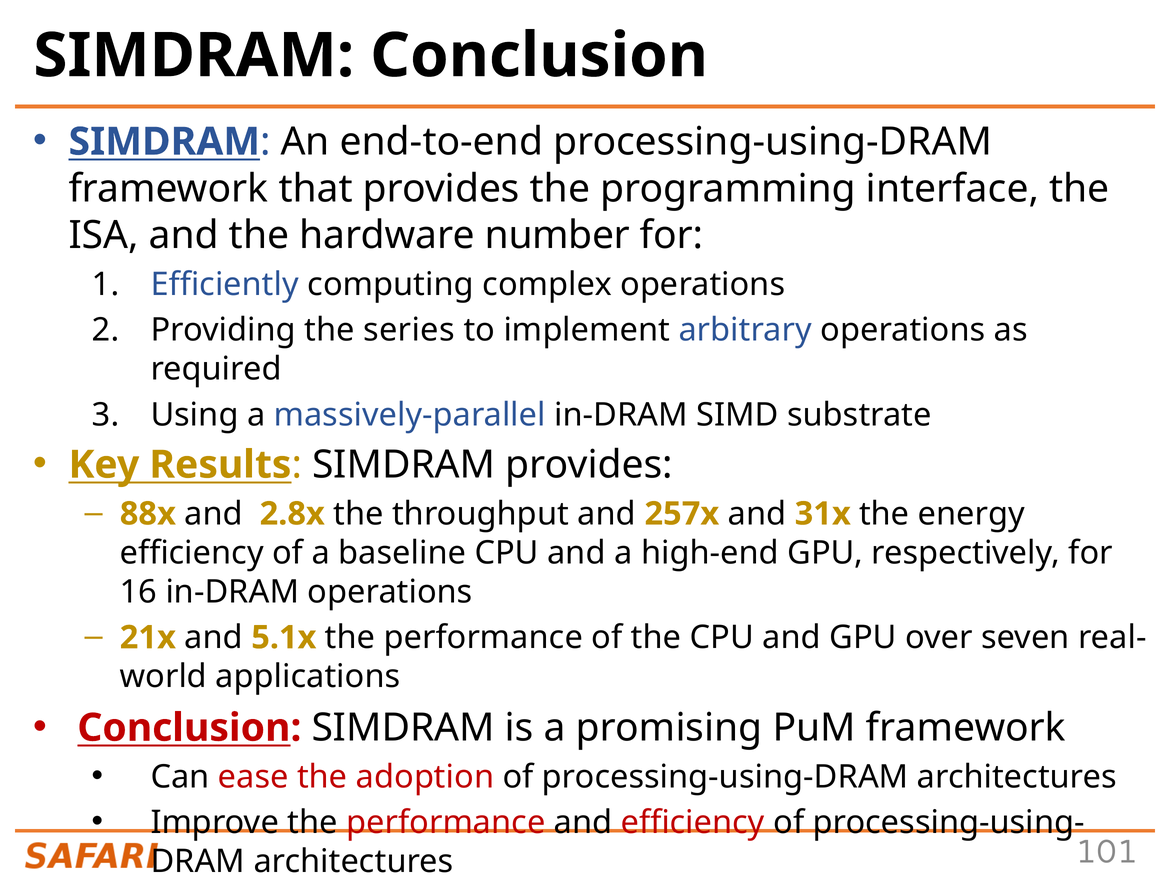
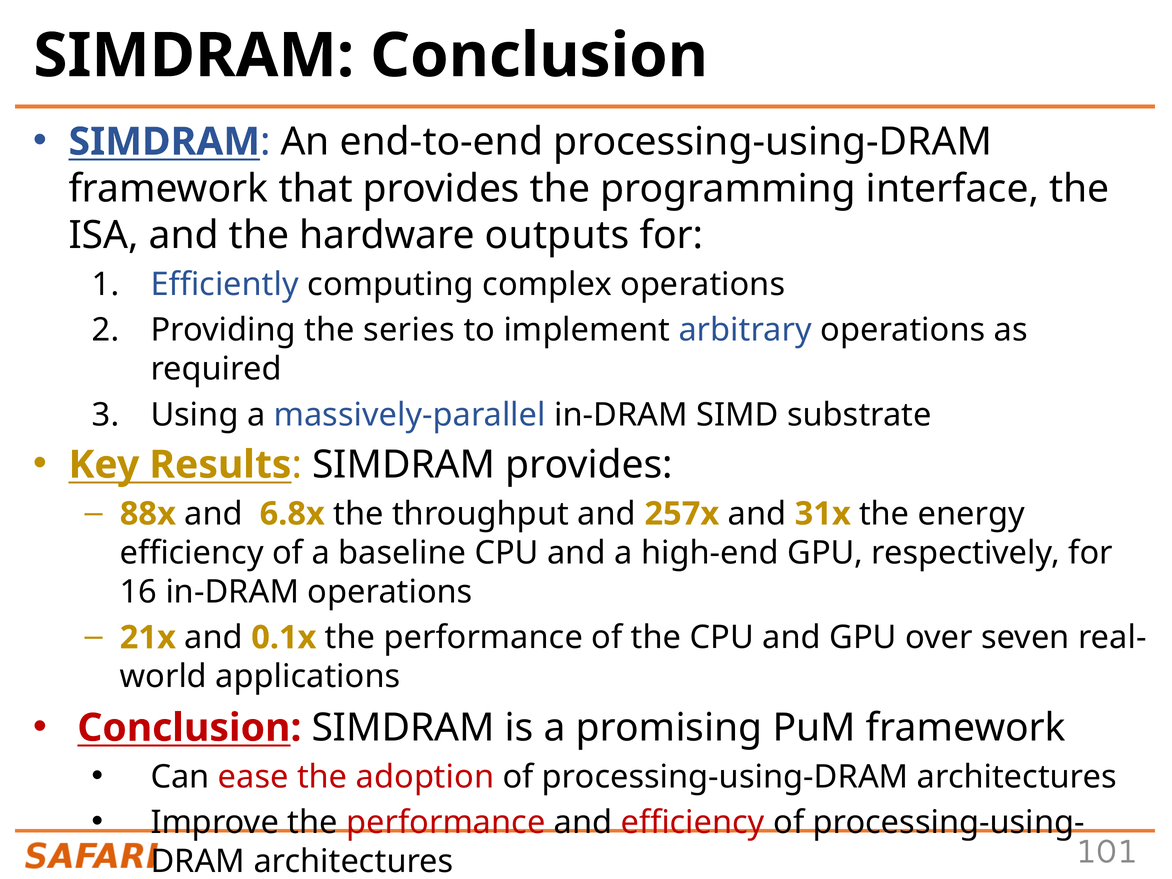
number: number -> outputs
2.8x: 2.8x -> 6.8x
5.1x: 5.1x -> 0.1x
